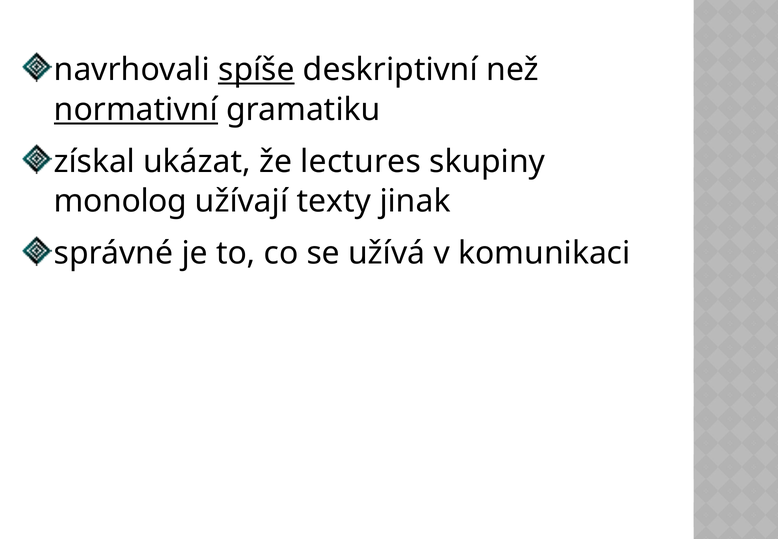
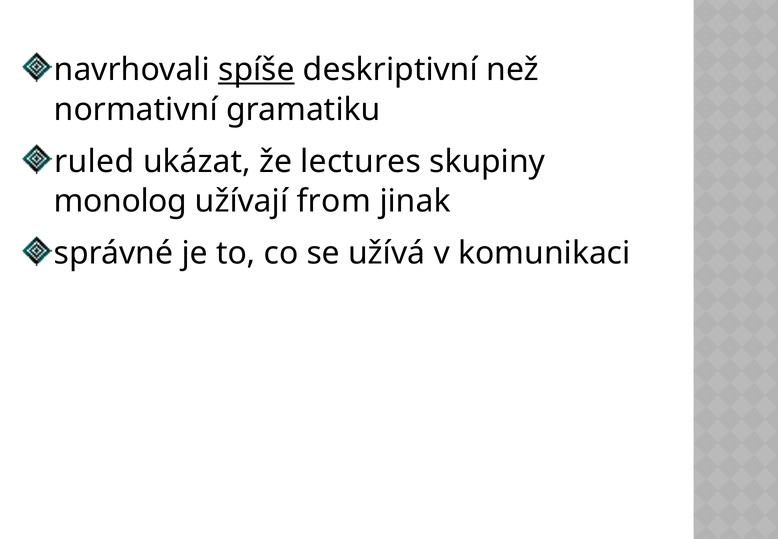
normativní underline: present -> none
získal: získal -> ruled
texty: texty -> from
